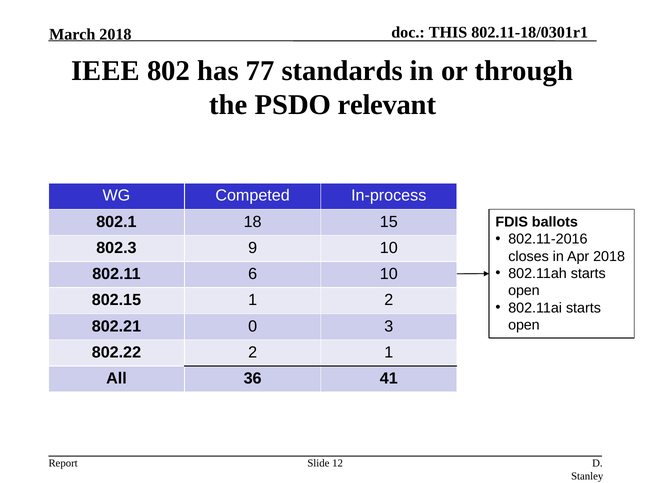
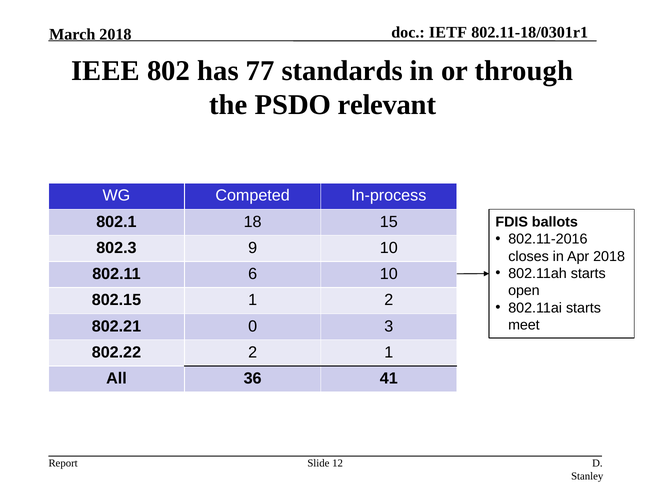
THIS: THIS -> IETF
open at (524, 326): open -> meet
